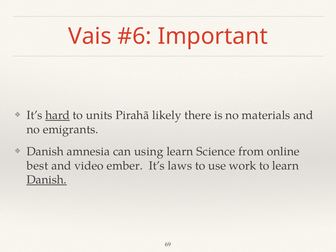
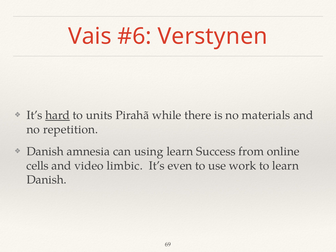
Important: Important -> Verstynen
likely: likely -> while
emigrants: emigrants -> repetition
Science: Science -> Success
best: best -> cells
ember: ember -> limbic
laws: laws -> even
Danish at (47, 180) underline: present -> none
